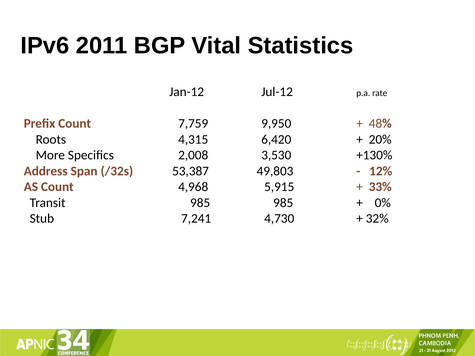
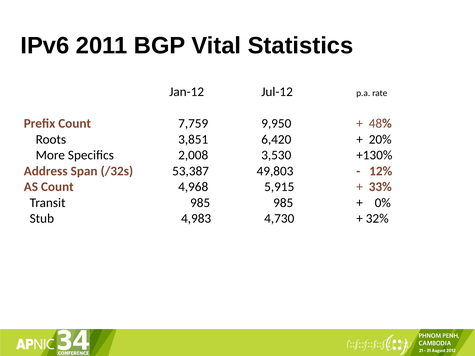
4,315: 4,315 -> 3,851
7,241: 7,241 -> 4,983
